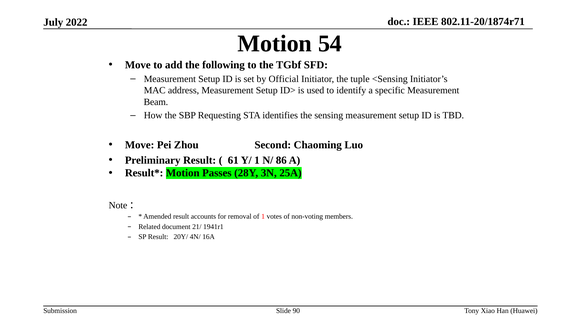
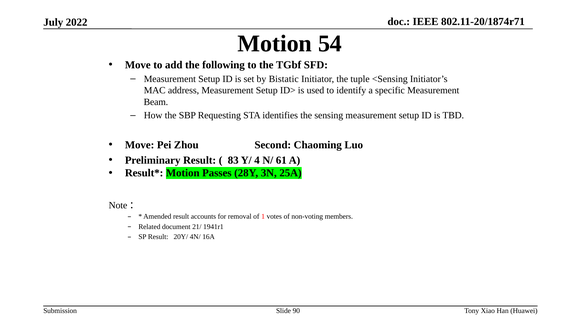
Official: Official -> Bistatic
61: 61 -> 83
Y/ 1: 1 -> 4
86: 86 -> 61
